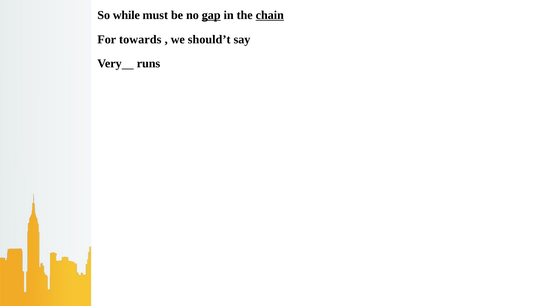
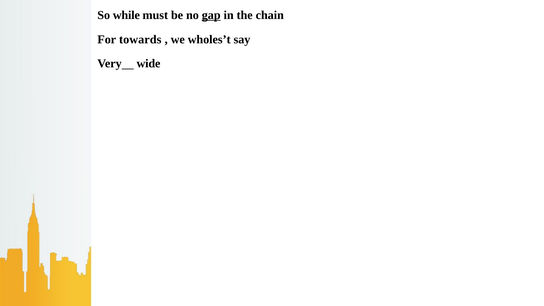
chain underline: present -> none
should’t: should’t -> wholes’t
runs: runs -> wide
